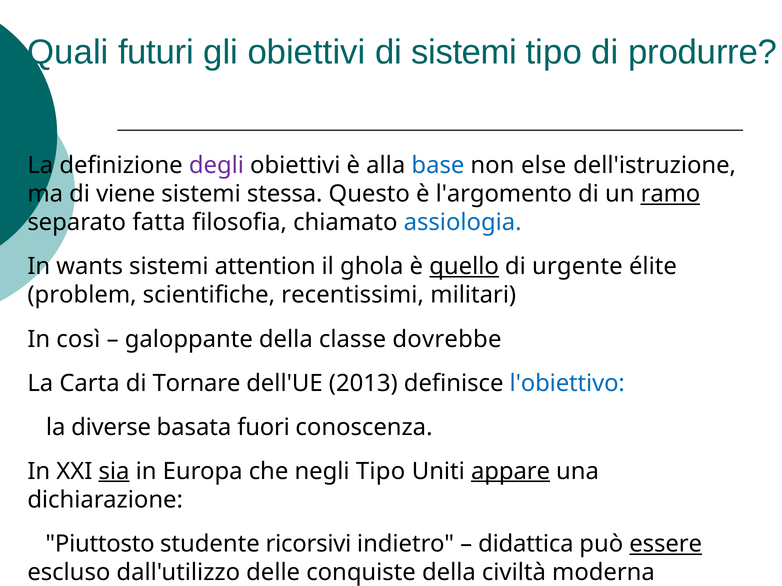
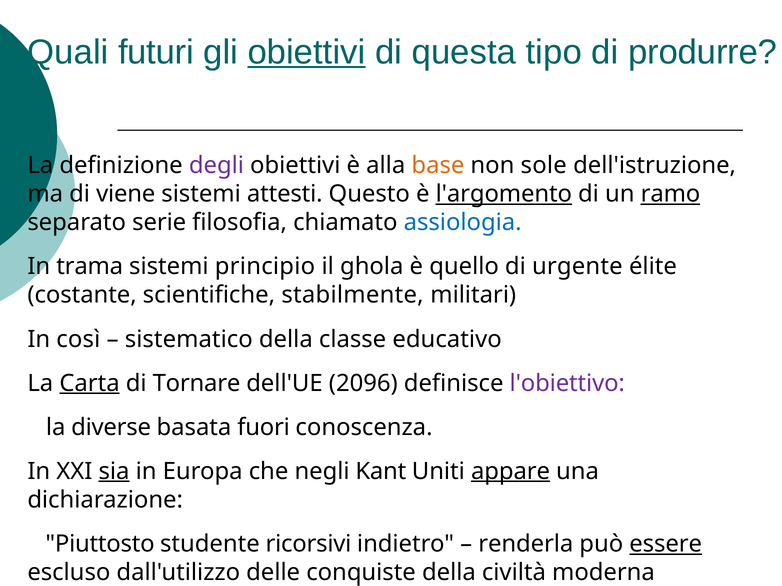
obiettivi at (306, 52) underline: none -> present
di sistemi: sistemi -> questa
base colour: blue -> orange
else: else -> sole
stessa: stessa -> attesti
l'argomento underline: none -> present
fatta: fatta -> serie
wants: wants -> trama
attention: attention -> principio
quello underline: present -> none
problem: problem -> costante
recentissimi: recentissimi -> stabilmente
galoppante: galoppante -> sistematico
dovrebbe: dovrebbe -> educativo
Carta underline: none -> present
2013: 2013 -> 2096
l'obiettivo colour: blue -> purple
negli Tipo: Tipo -> Kant
didattica: didattica -> renderla
